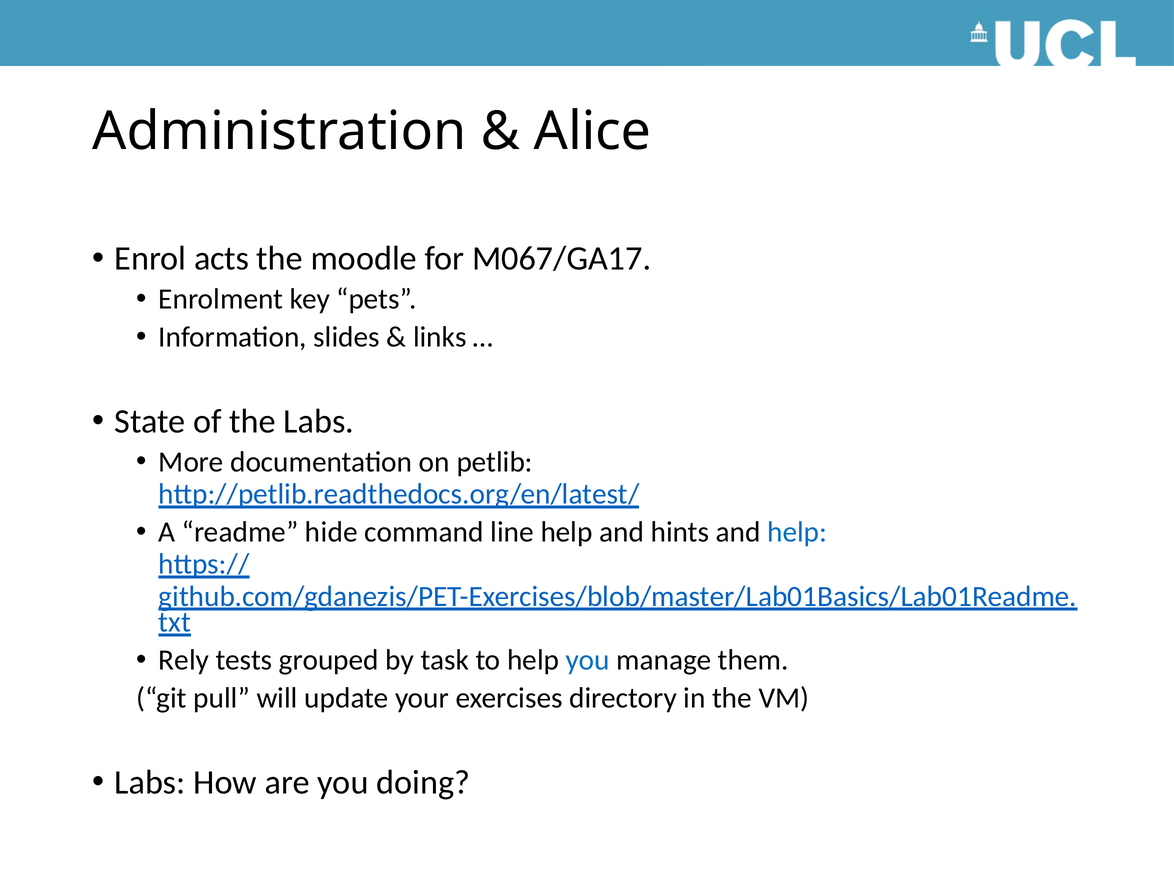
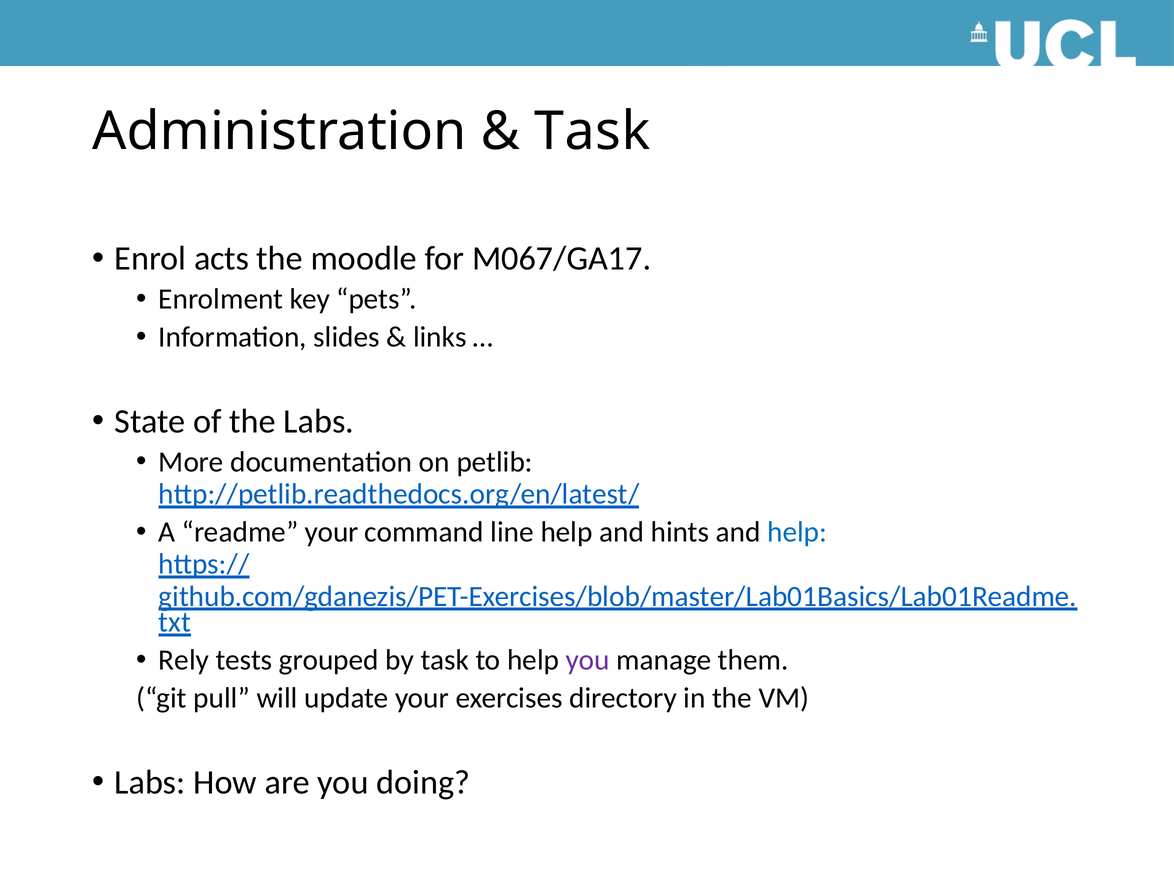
Alice at (593, 132): Alice -> Task
readme hide: hide -> your
you at (588, 660) colour: blue -> purple
